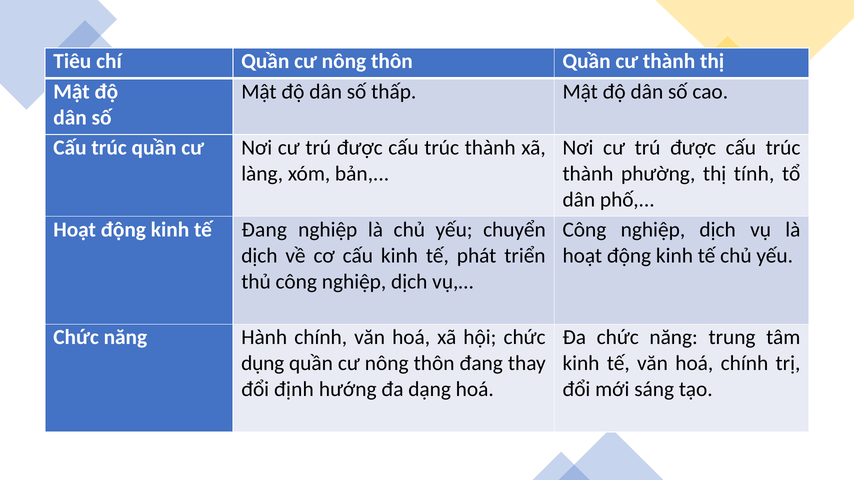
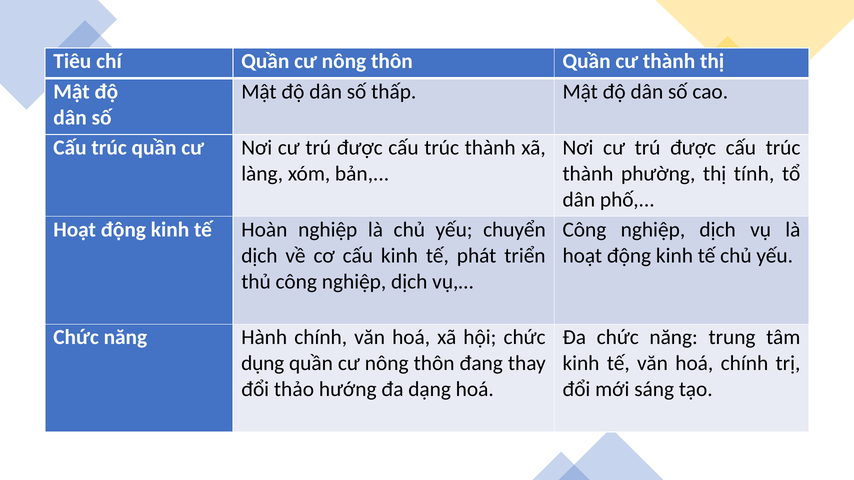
tế Đang: Đang -> Hoàn
định: định -> thảo
